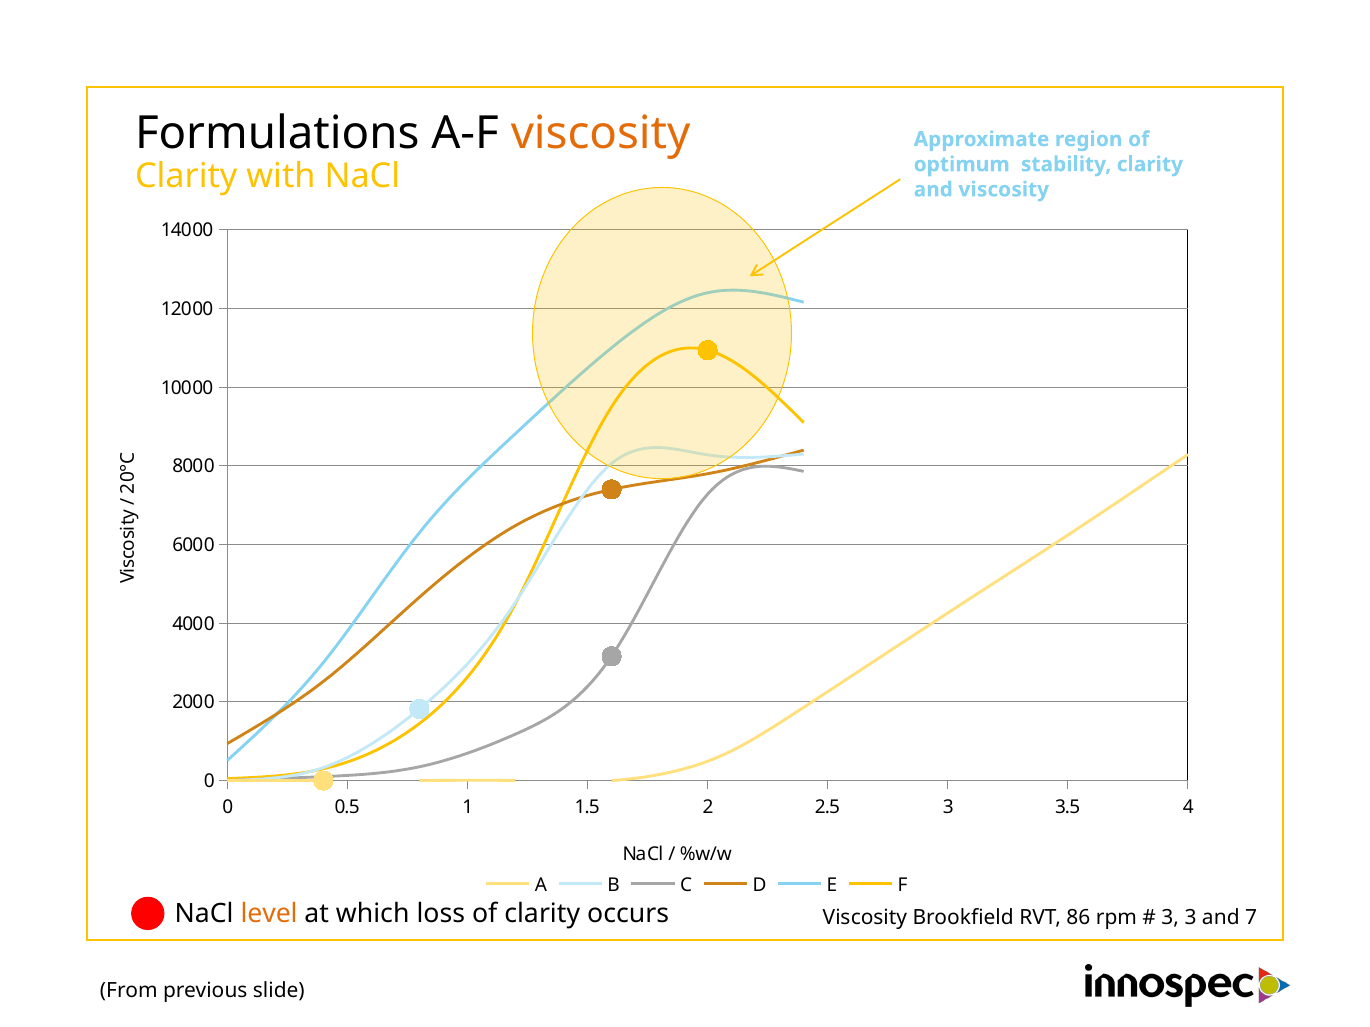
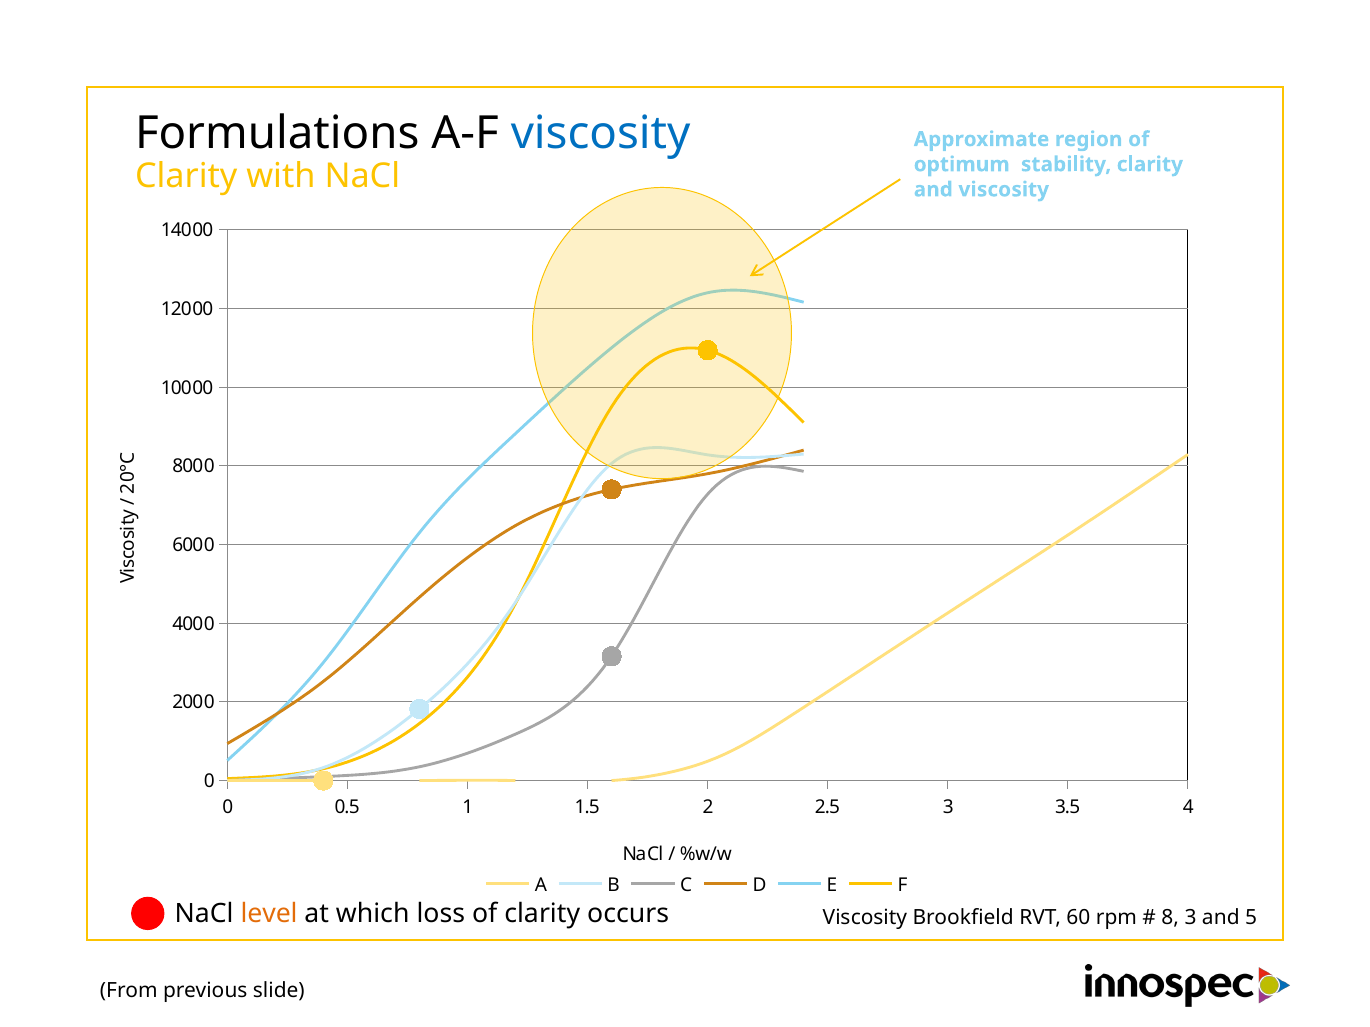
viscosity at (601, 133) colour: orange -> blue
86: 86 -> 60
3 at (1170, 918): 3 -> 8
7: 7 -> 5
